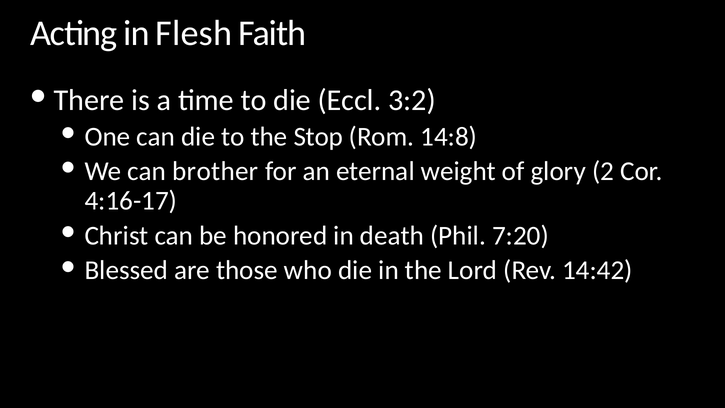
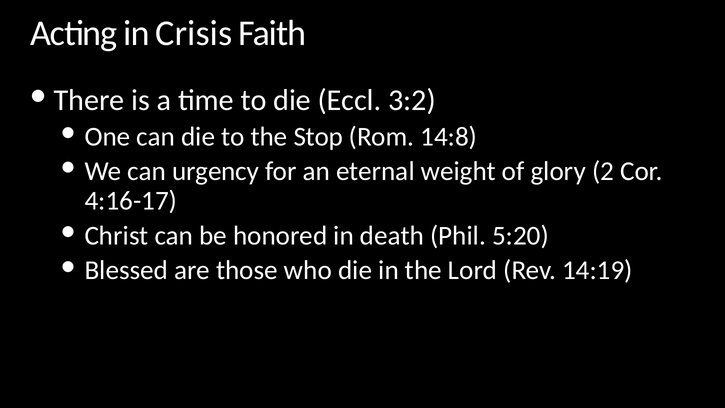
Flesh: Flesh -> Crisis
brother: brother -> urgency
7:20: 7:20 -> 5:20
14:42: 14:42 -> 14:19
